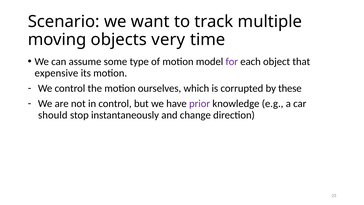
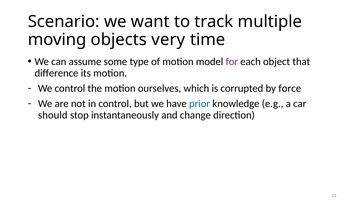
expensive: expensive -> difference
these: these -> force
prior colour: purple -> blue
